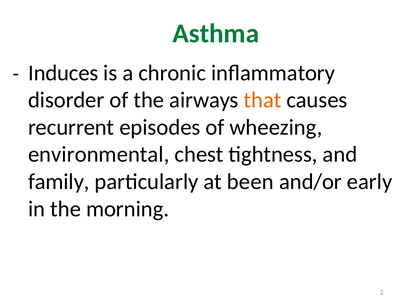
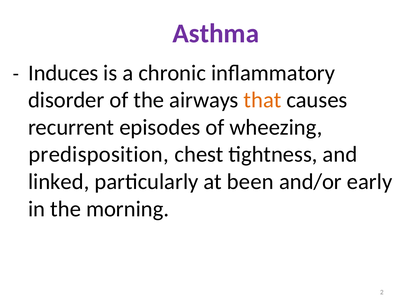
Asthma colour: green -> purple
environmental: environmental -> predisposition
family: family -> linked
